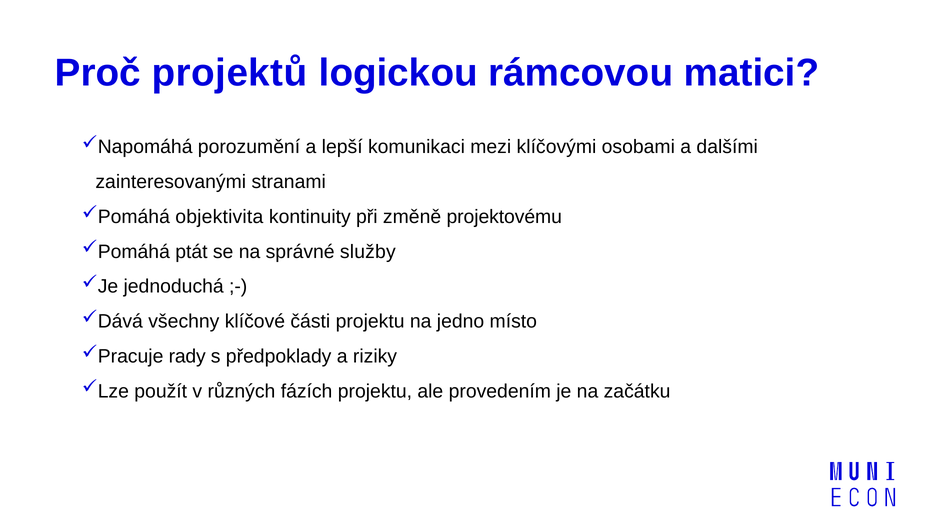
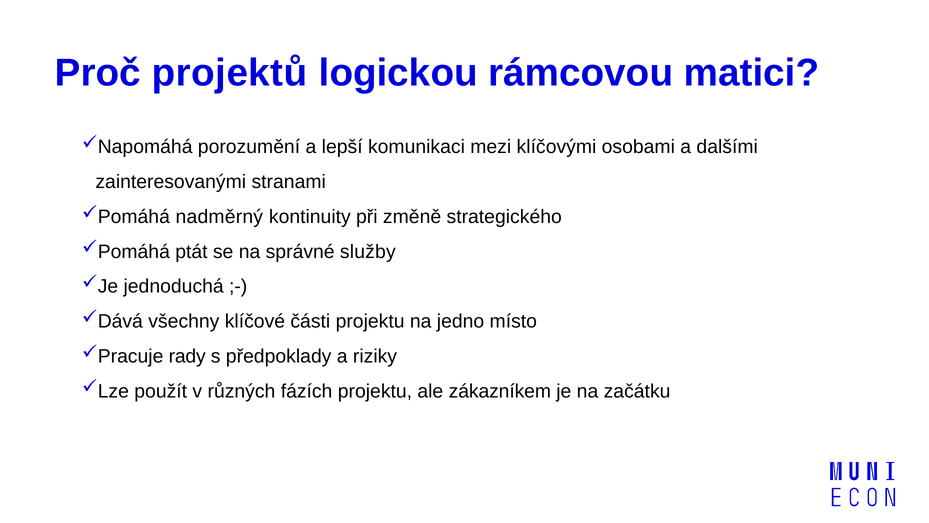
objektivita: objektivita -> nadměrný
projektovému: projektovému -> strategického
provedením: provedením -> zákazníkem
